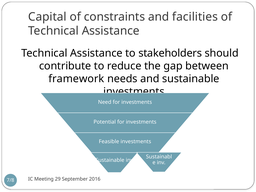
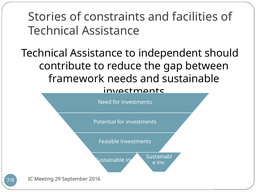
Capital: Capital -> Stories
stakeholders: stakeholders -> independent
